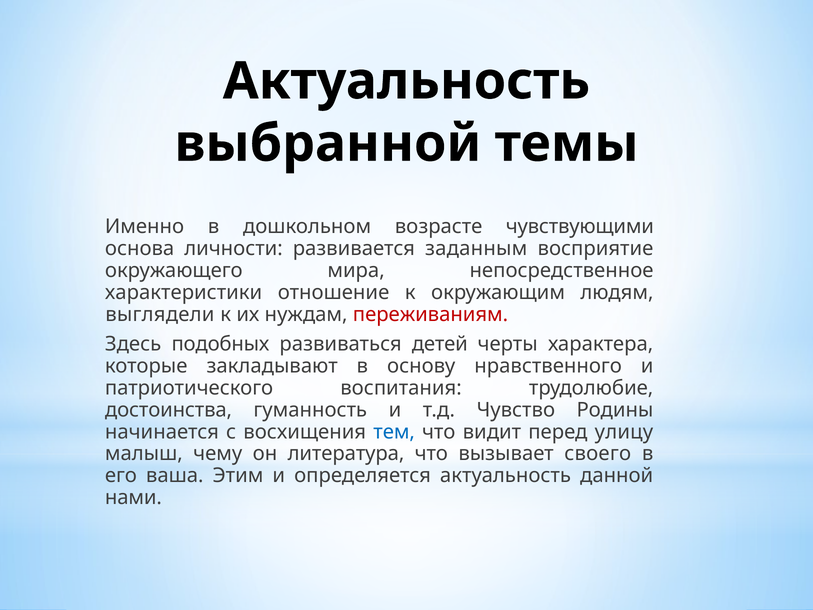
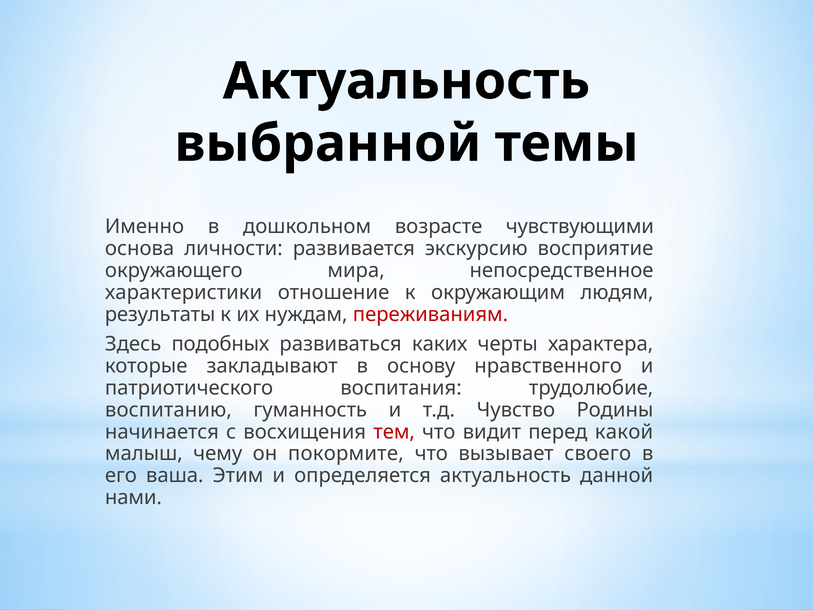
заданным: заданным -> экскурсию
выглядели: выглядели -> результаты
детей: детей -> каких
достоинства: достоинства -> воспитанию
тем colour: blue -> red
улицу: улицу -> какой
литература: литература -> покормите
